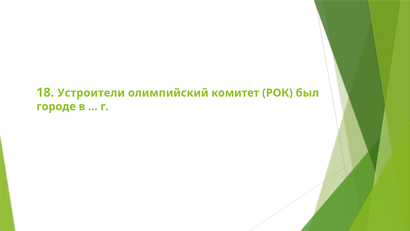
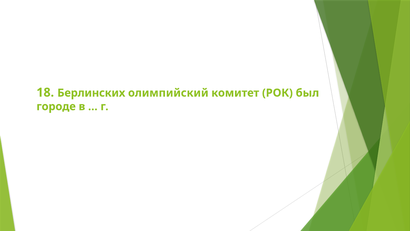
Устроители: Устроители -> Берлинских
